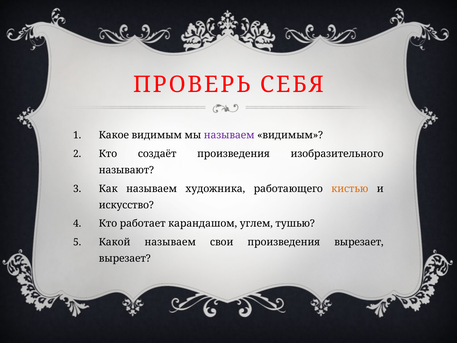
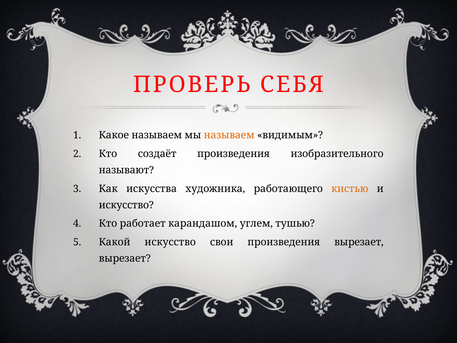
Какое видимым: видимым -> называем
называем at (229, 135) colour: purple -> orange
Как называем: называем -> искусства
Какой называем: называем -> искусство
